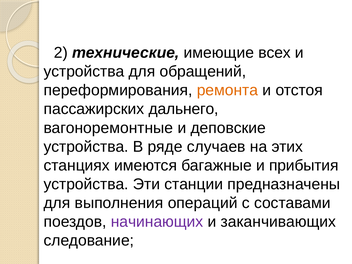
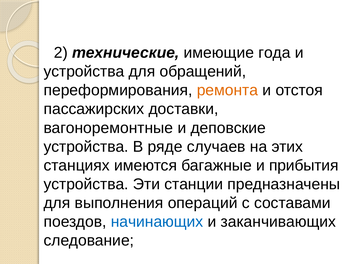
всех: всех -> года
дальнего: дальнего -> доставки
начинающих colour: purple -> blue
